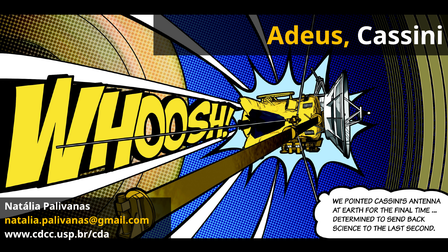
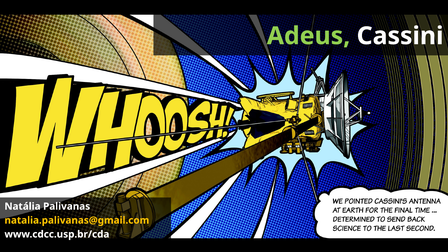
Adeus colour: yellow -> light green
